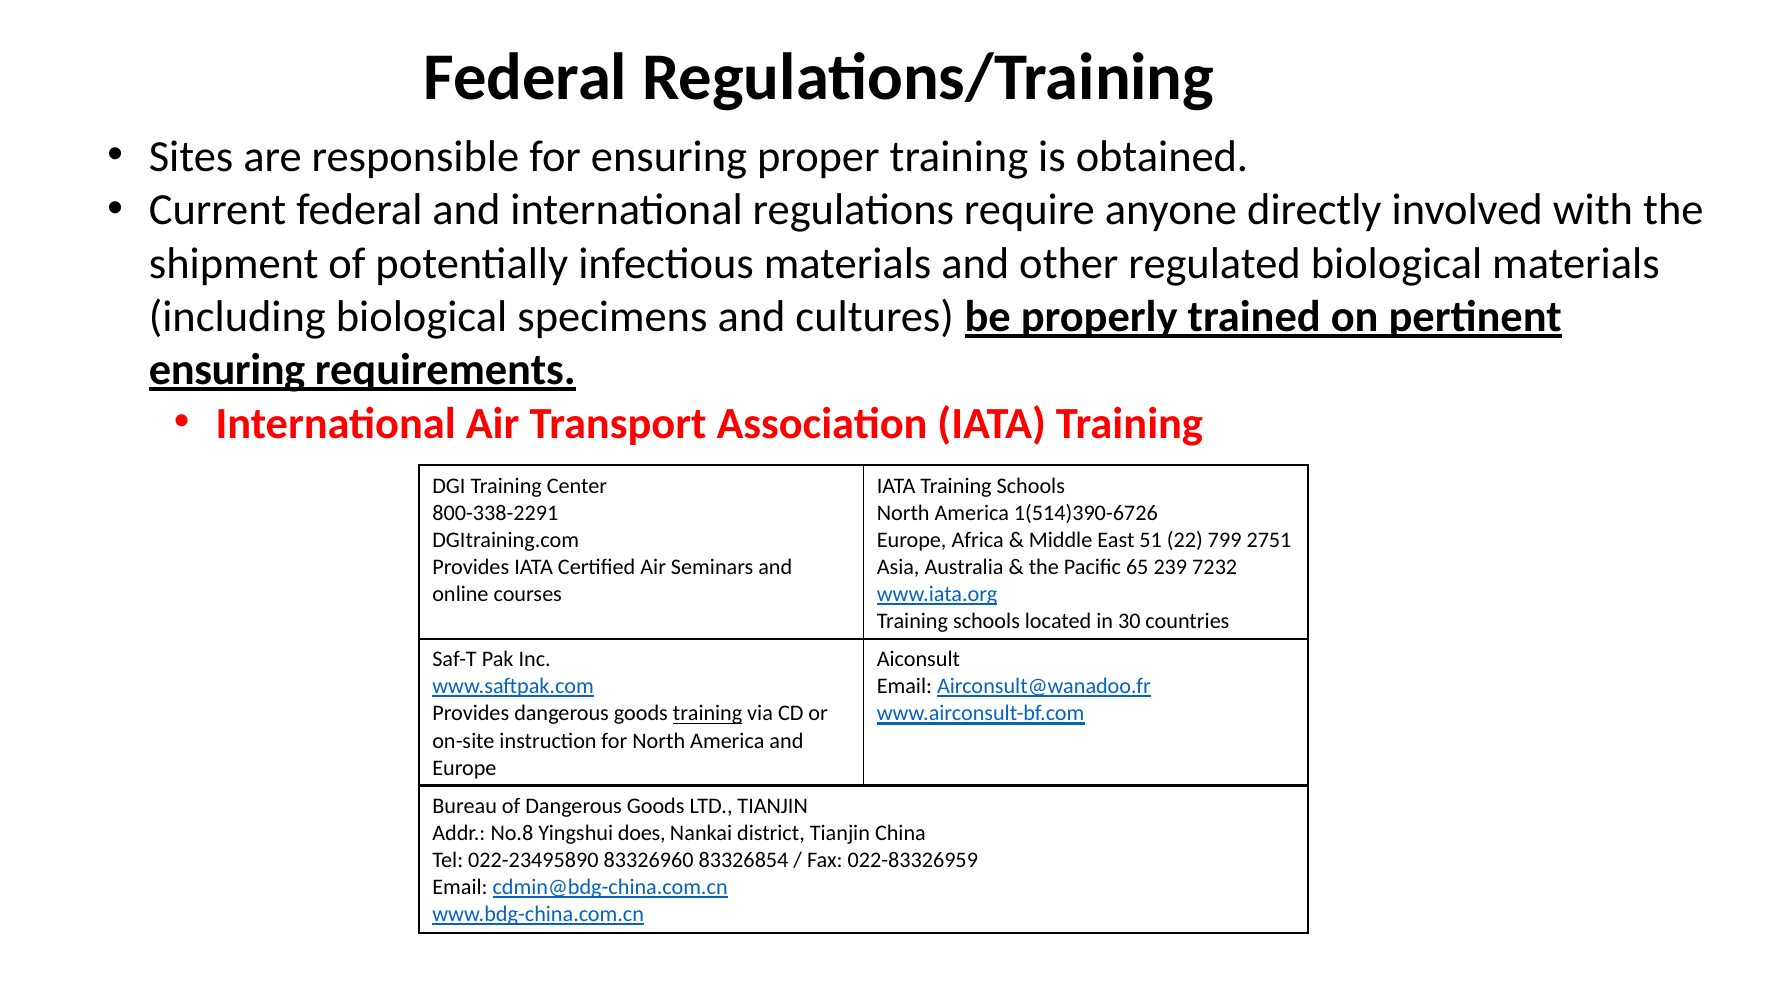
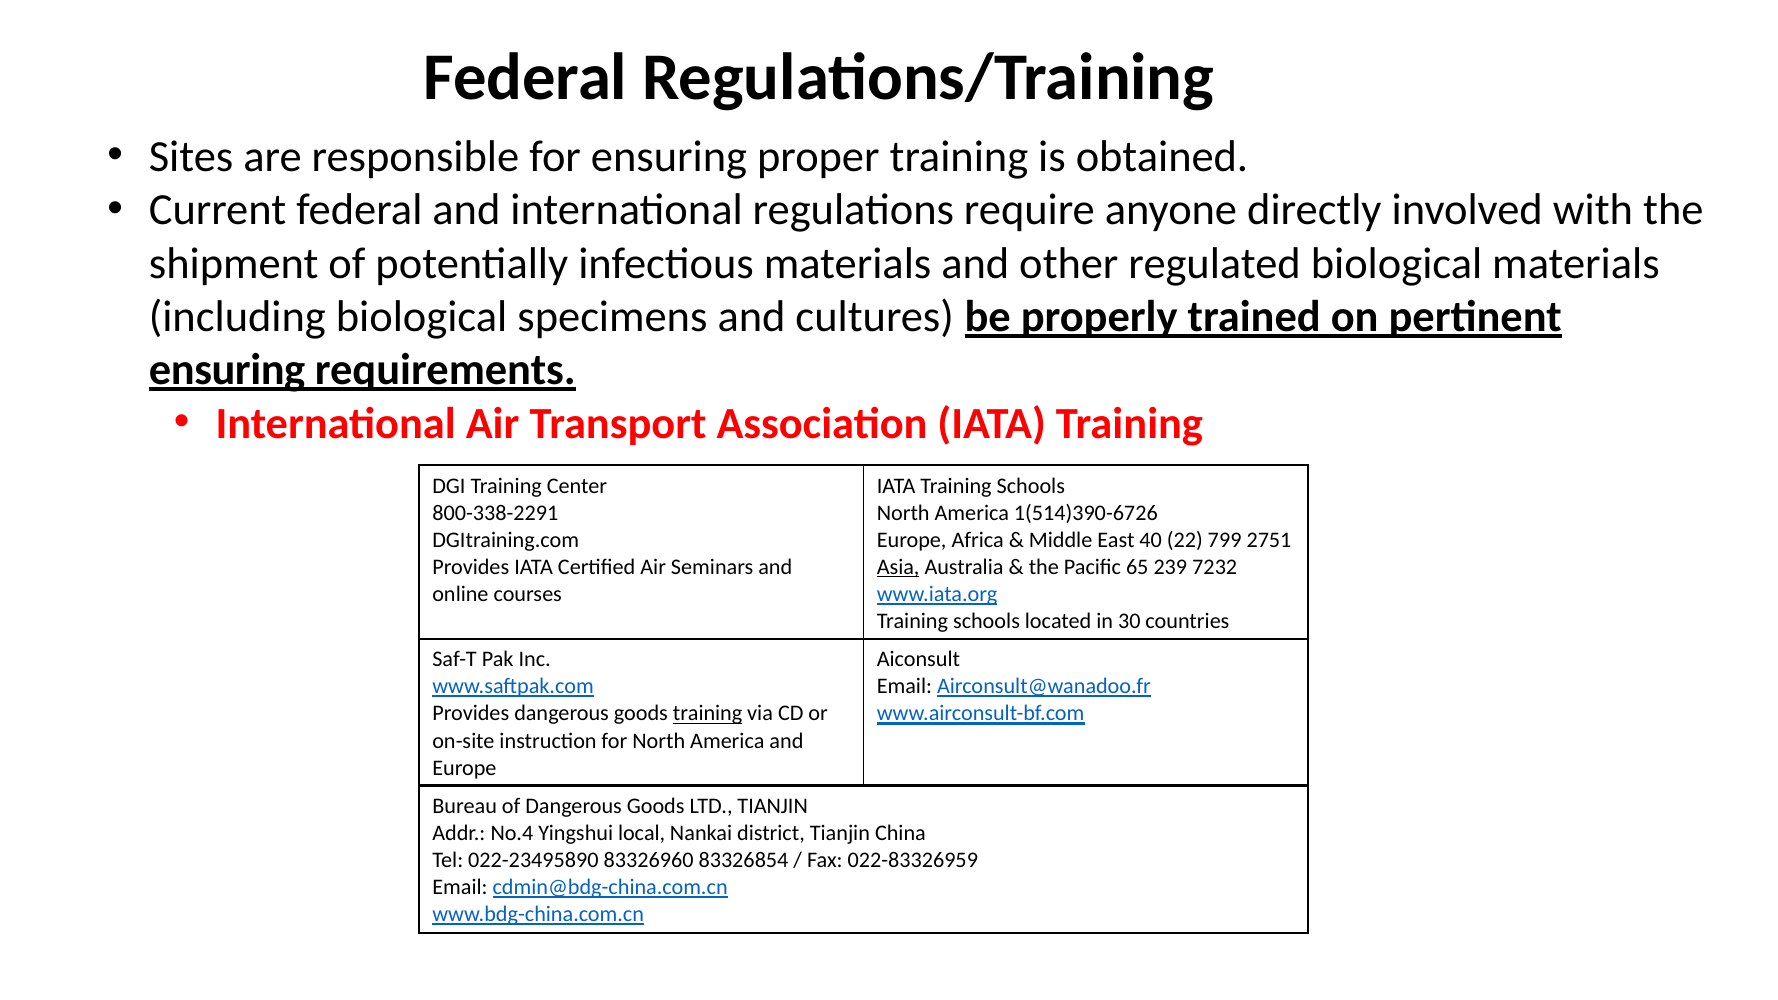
51: 51 -> 40
Asia underline: none -> present
No.8: No.8 -> No.4
does: does -> local
